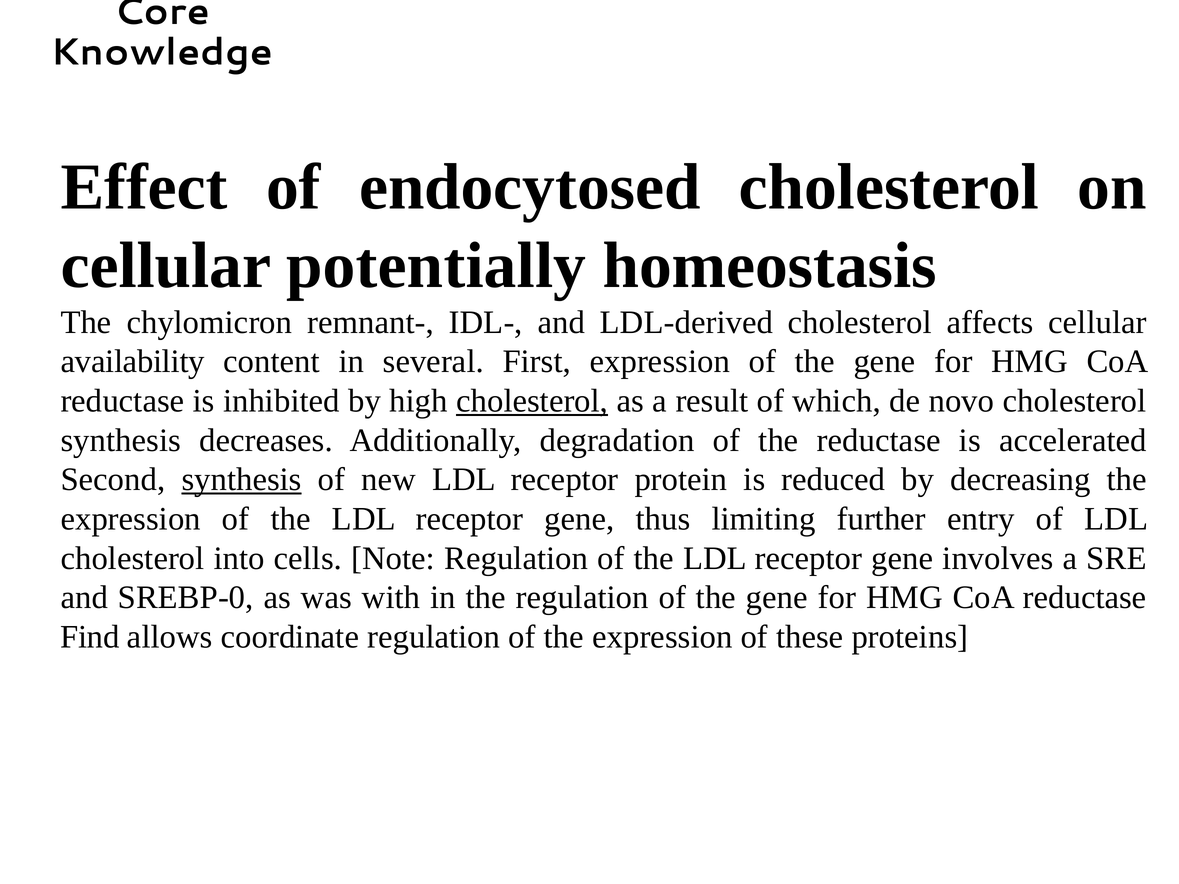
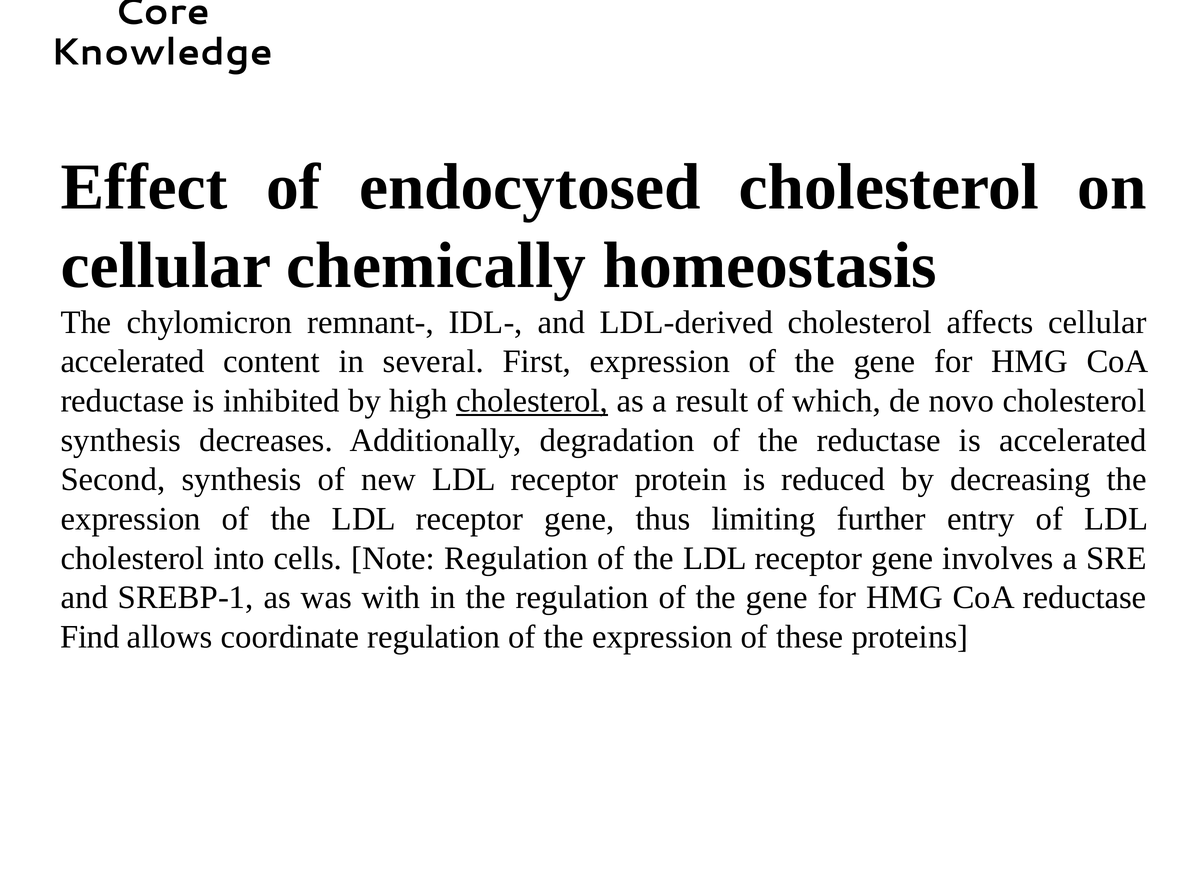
potentially: potentially -> chemically
availability at (133, 362): availability -> accelerated
synthesis at (242, 480) underline: present -> none
SREBP-0: SREBP-0 -> SREBP-1
